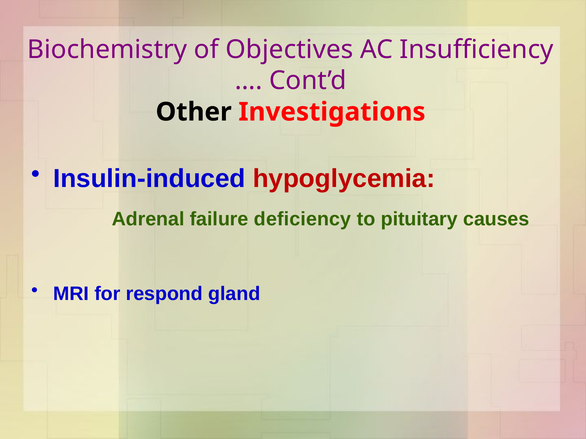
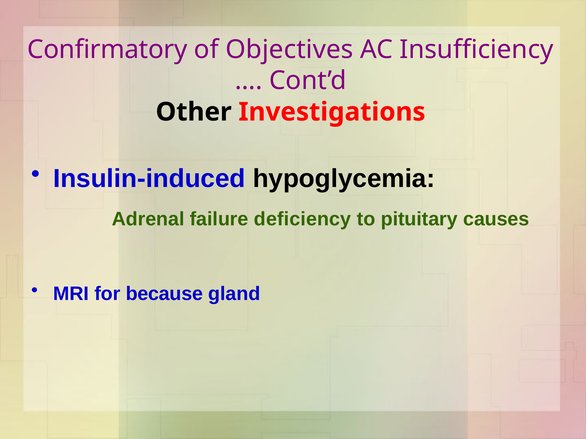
Biochemistry: Biochemistry -> Confirmatory
hypoglycemia colour: red -> black
respond: respond -> because
